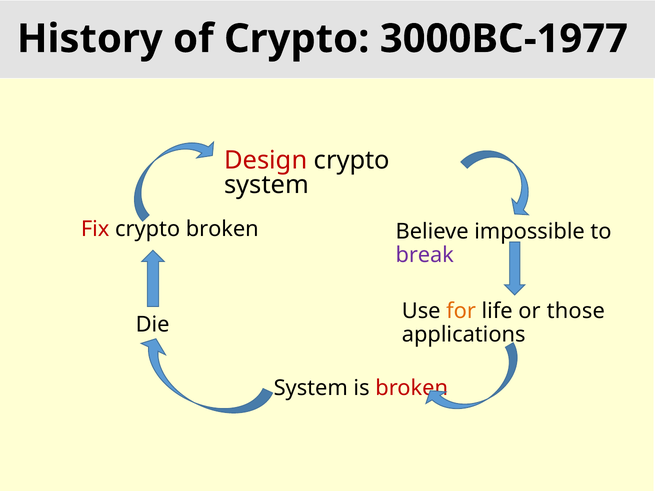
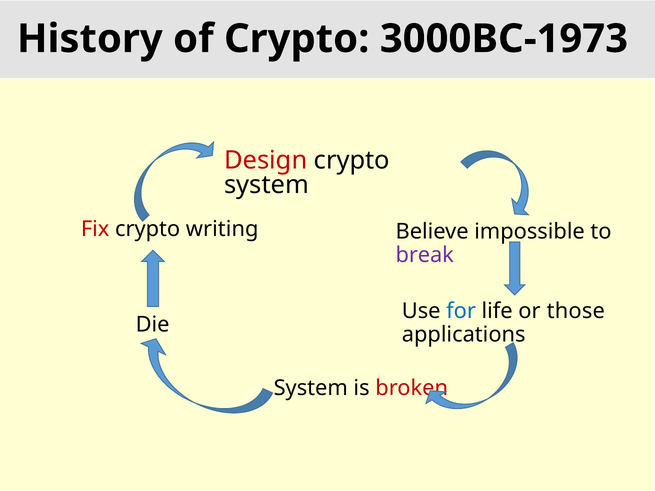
3000BC-1977: 3000BC-1977 -> 3000BC-1973
crypto broken: broken -> writing
for colour: orange -> blue
